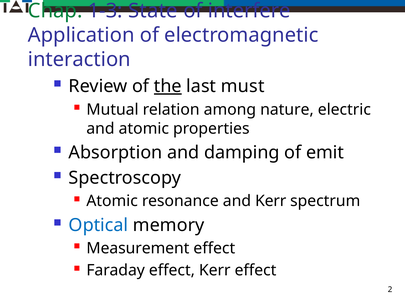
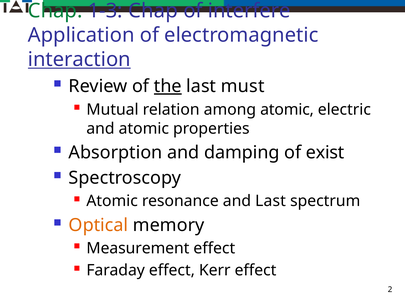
1-3 State: State -> Chap
interaction underline: none -> present
among nature: nature -> atomic
emit: emit -> exist
and Kerr: Kerr -> Last
Optical colour: blue -> orange
